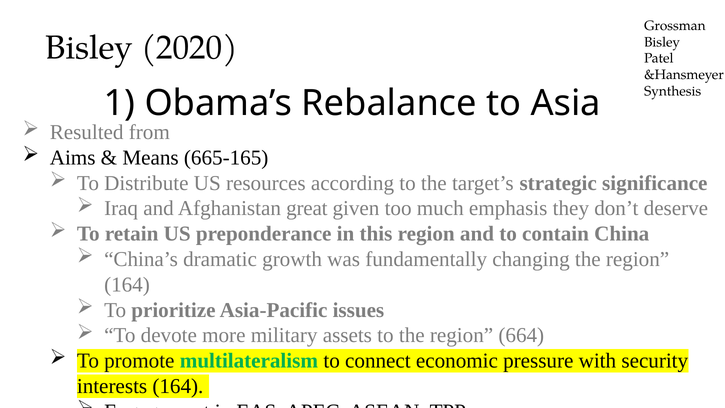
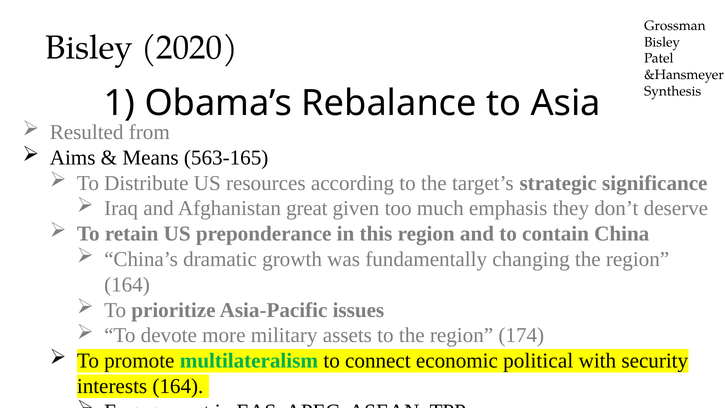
665-165: 665-165 -> 563-165
664: 664 -> 174
pressure: pressure -> political
